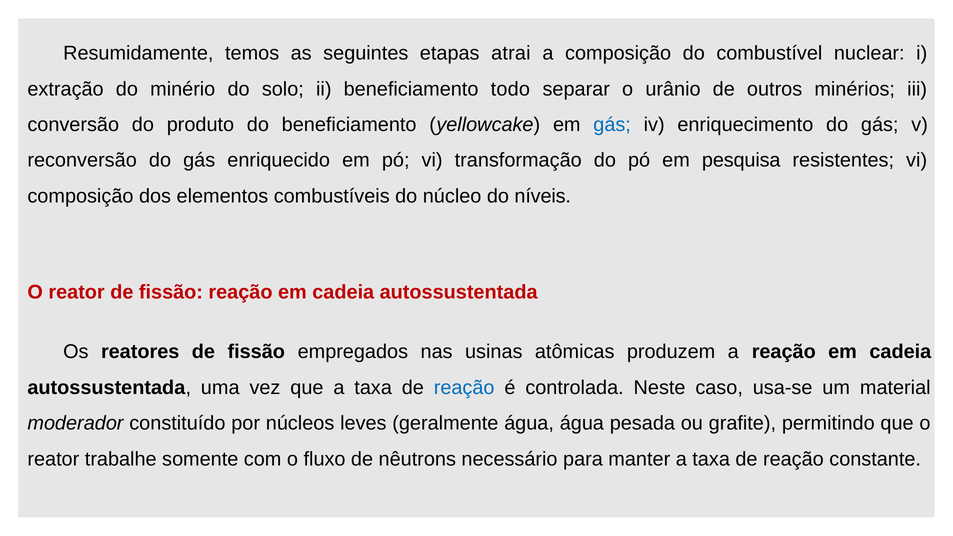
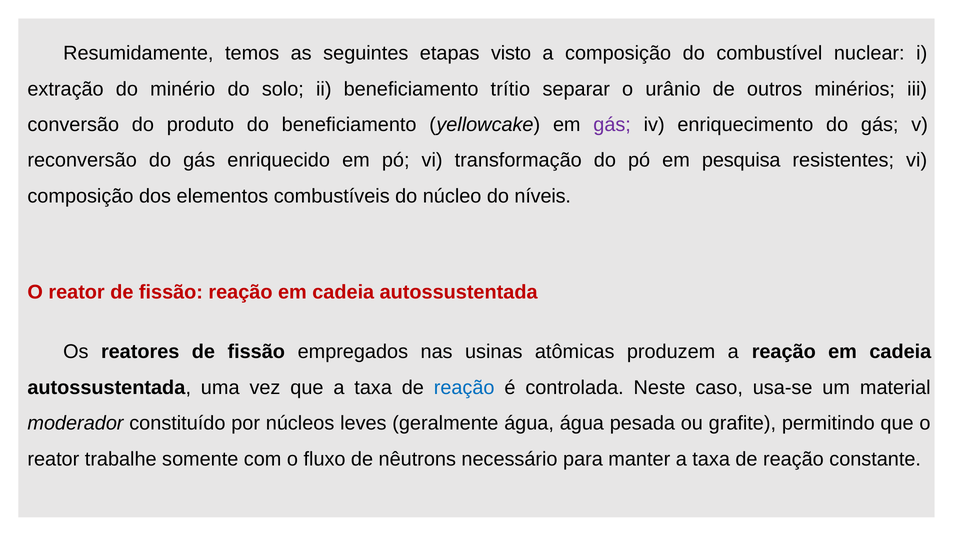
atrai: atrai -> visto
todo: todo -> trítio
gás at (612, 125) colour: blue -> purple
